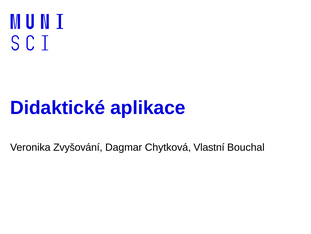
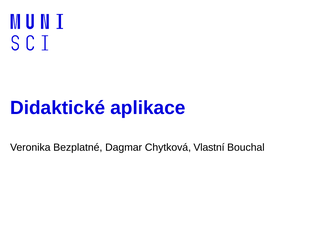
Zvyšování: Zvyšování -> Bezplatné
